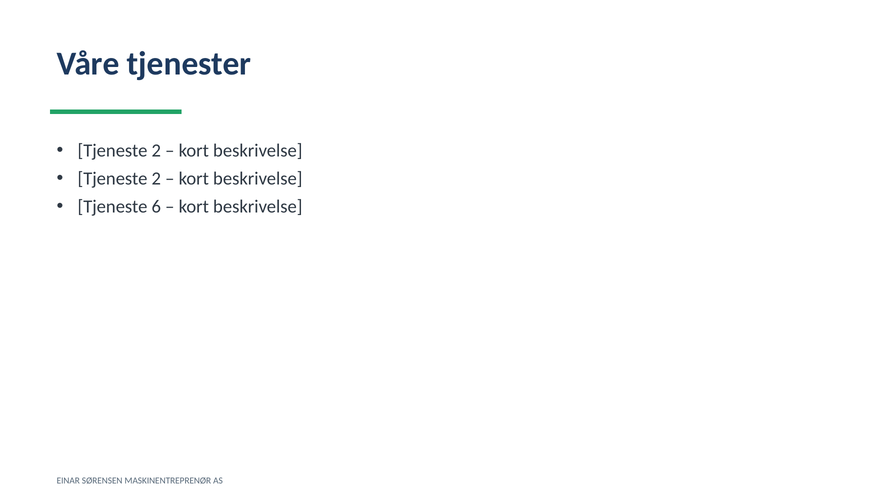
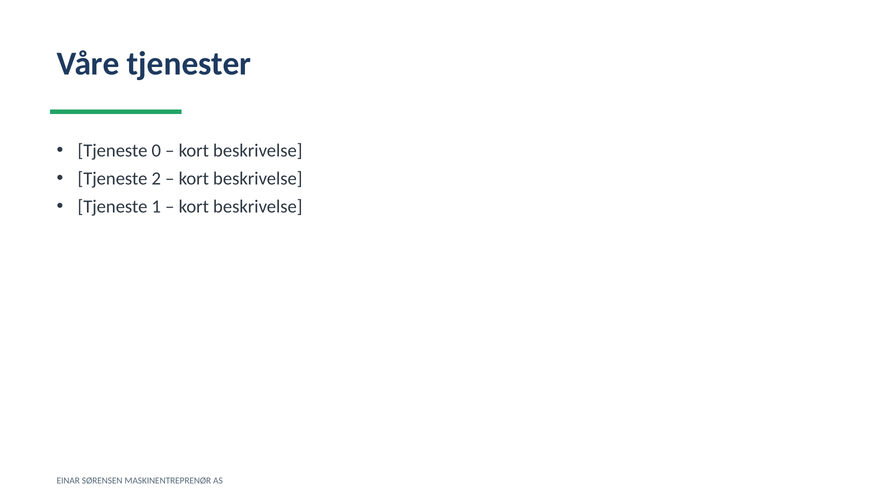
2 at (156, 151): 2 -> 0
6: 6 -> 1
